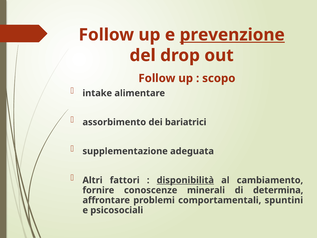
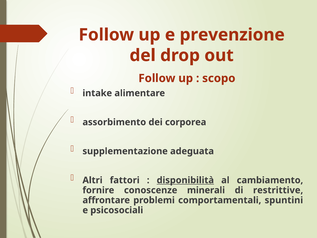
prevenzione underline: present -> none
bariatrici: bariatrici -> corporea
determina: determina -> restrittive
